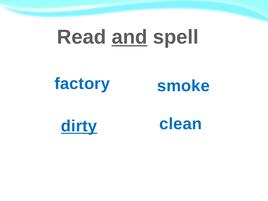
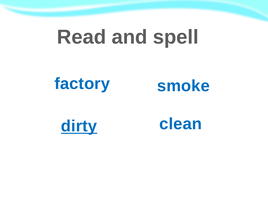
and underline: present -> none
